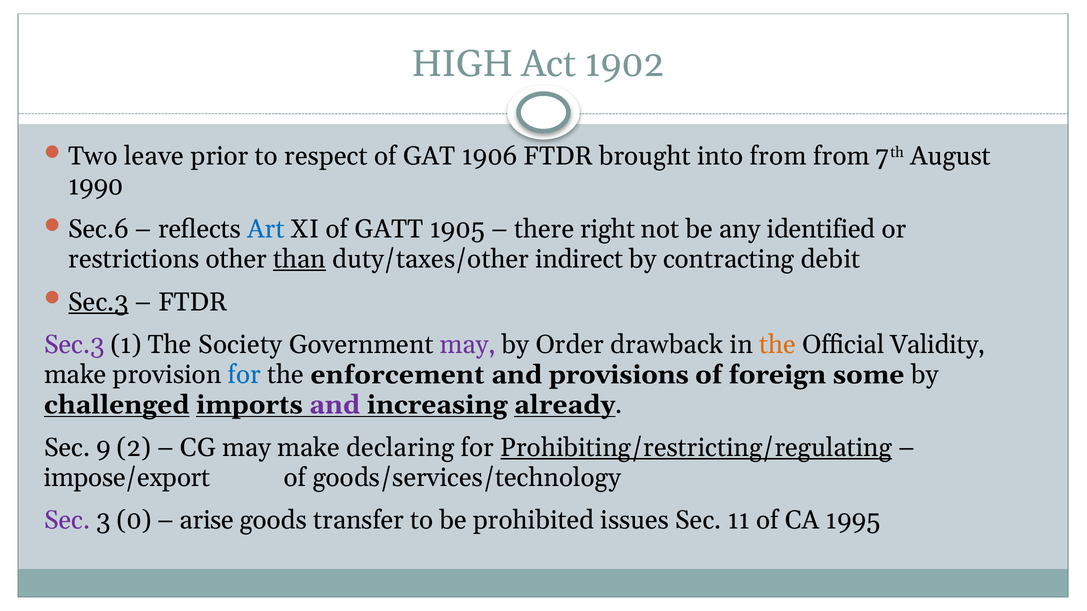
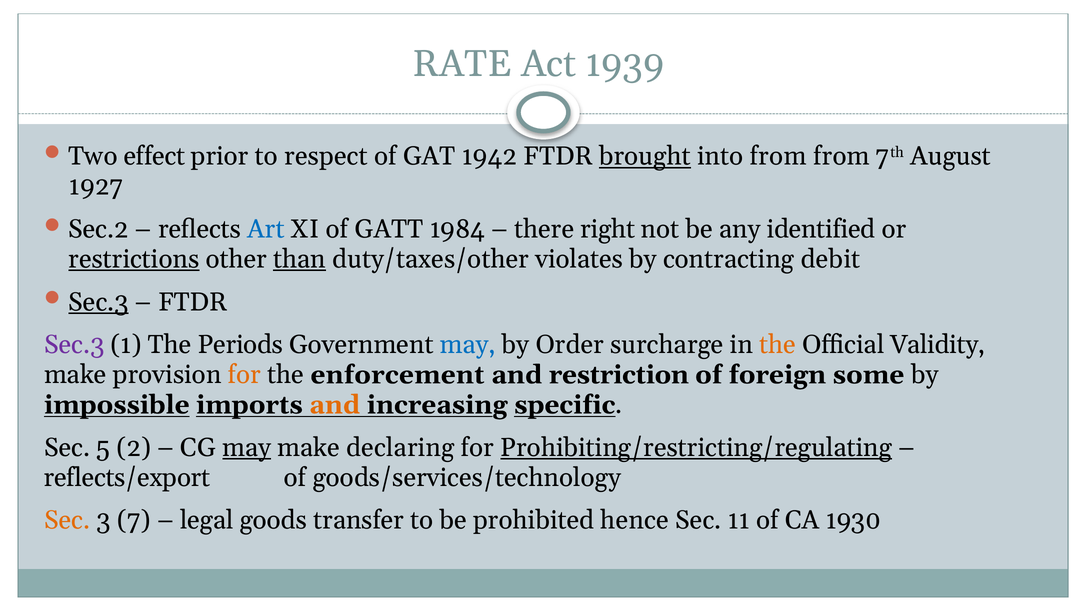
HIGH: HIGH -> RATE
1902: 1902 -> 1939
leave: leave -> effect
1906: 1906 -> 1942
brought underline: none -> present
1990: 1990 -> 1927
Sec.6: Sec.6 -> Sec.2
1905: 1905 -> 1984
restrictions underline: none -> present
indirect: indirect -> violates
Society: Society -> Periods
may at (468, 345) colour: purple -> blue
drawback: drawback -> surcharge
for at (244, 375) colour: blue -> orange
provisions: provisions -> restriction
challenged: challenged -> impossible
and at (335, 405) colour: purple -> orange
already: already -> specific
9: 9 -> 5
may at (247, 448) underline: none -> present
impose/export: impose/export -> reflects/export
Sec at (67, 521) colour: purple -> orange
0: 0 -> 7
arise: arise -> legal
issues: issues -> hence
1995: 1995 -> 1930
